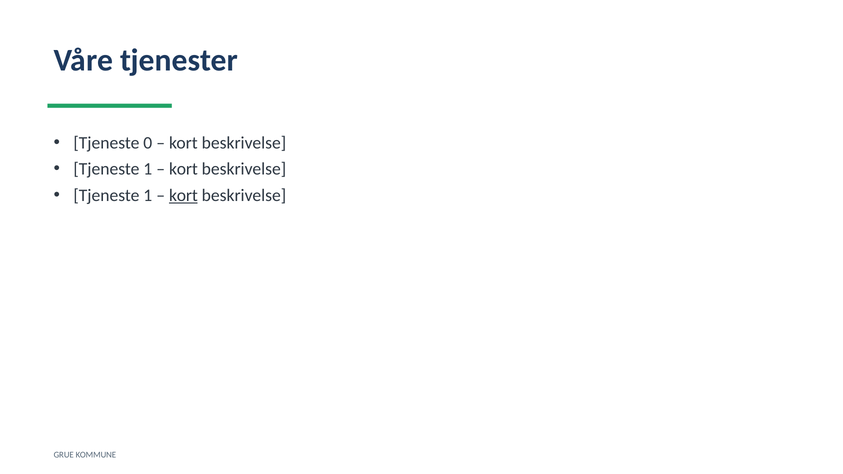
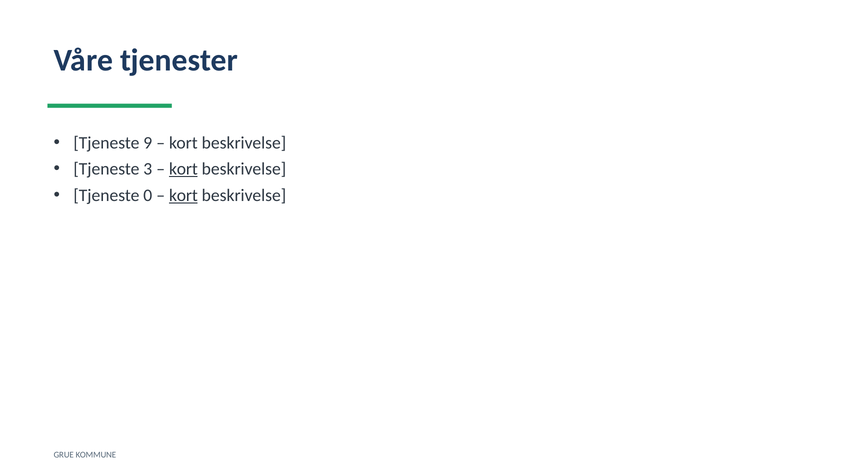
0: 0 -> 9
1 at (148, 169): 1 -> 3
kort at (183, 169) underline: none -> present
1 at (148, 195): 1 -> 0
